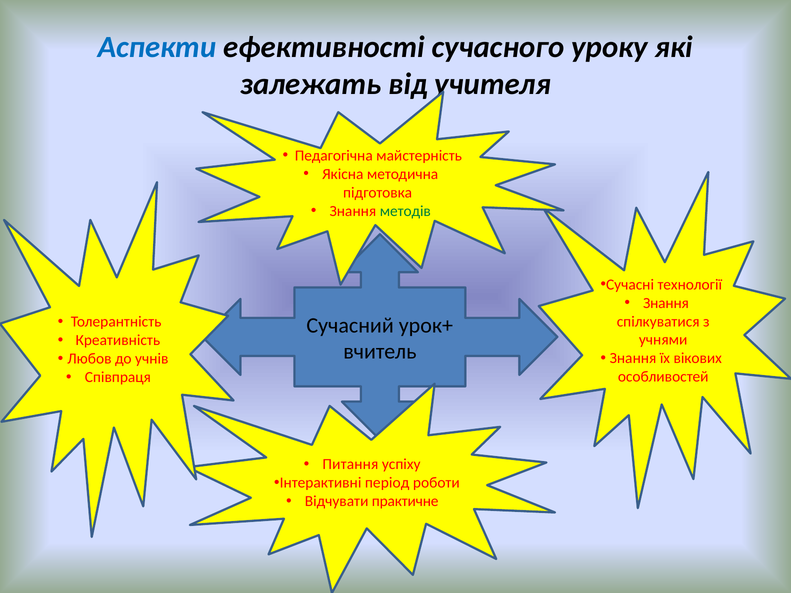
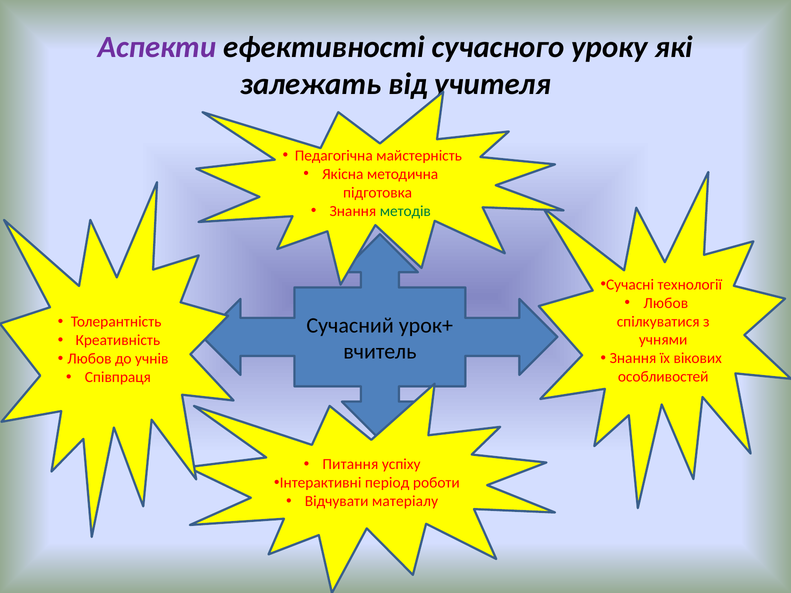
Аспекти colour: blue -> purple
Знання at (666, 303): Знання -> Любов
практичне: практичне -> матеріалу
